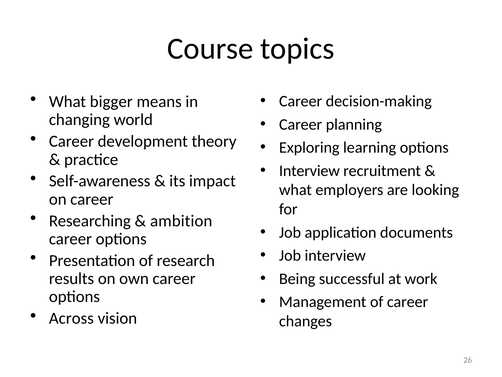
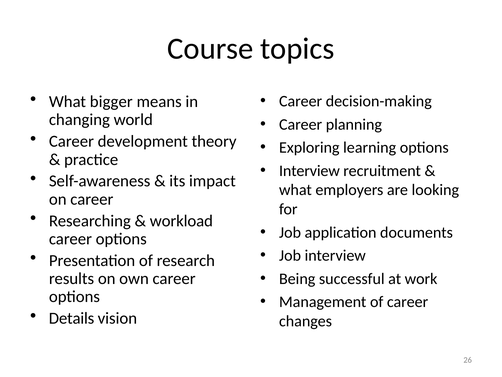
ambition: ambition -> workload
Across: Across -> Details
